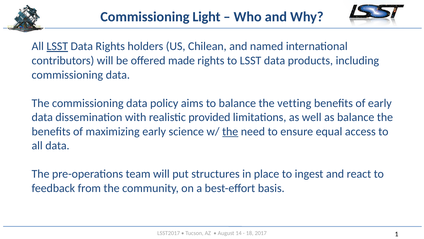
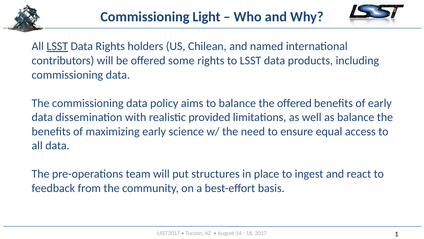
made: made -> some
the vetting: vetting -> offered
the at (230, 131) underline: present -> none
